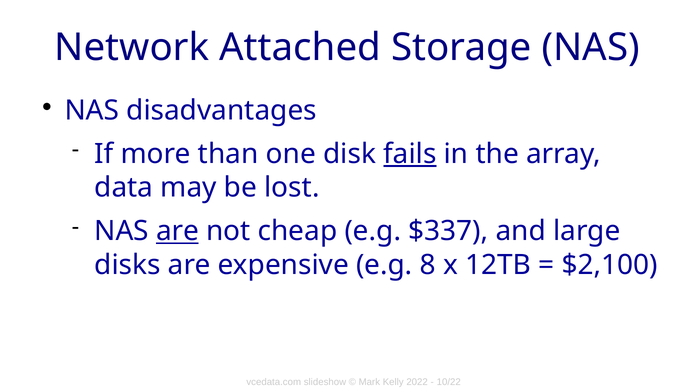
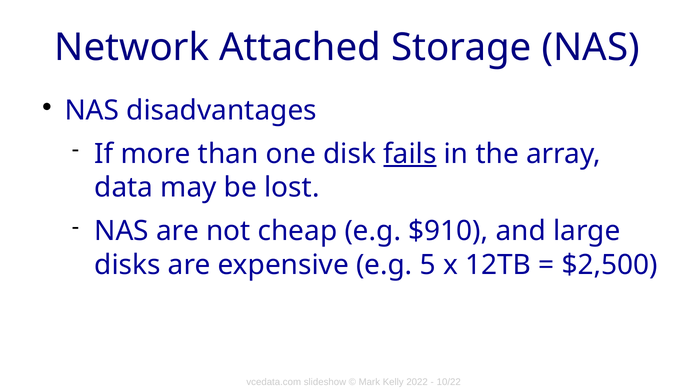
are at (178, 231) underline: present -> none
$337: $337 -> $910
8: 8 -> 5
$2,100: $2,100 -> $2,500
